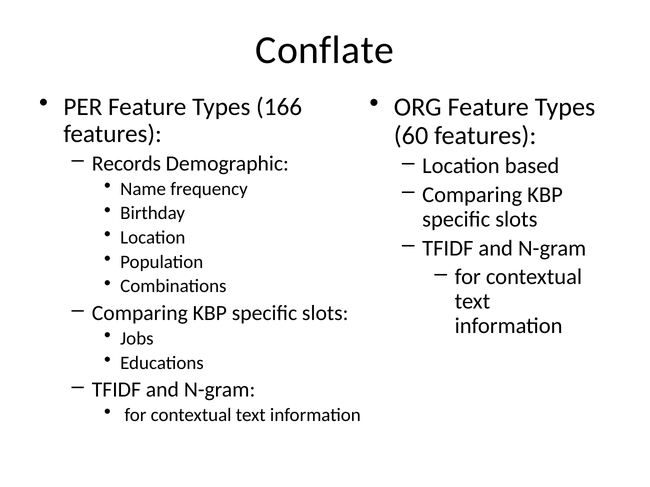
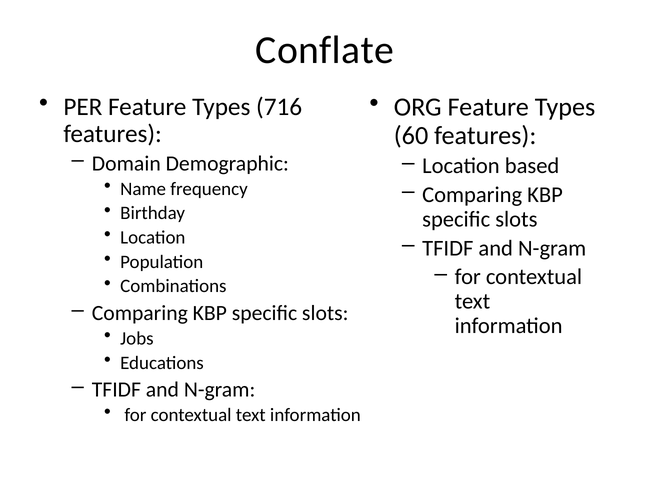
166: 166 -> 716
Records: Records -> Domain
